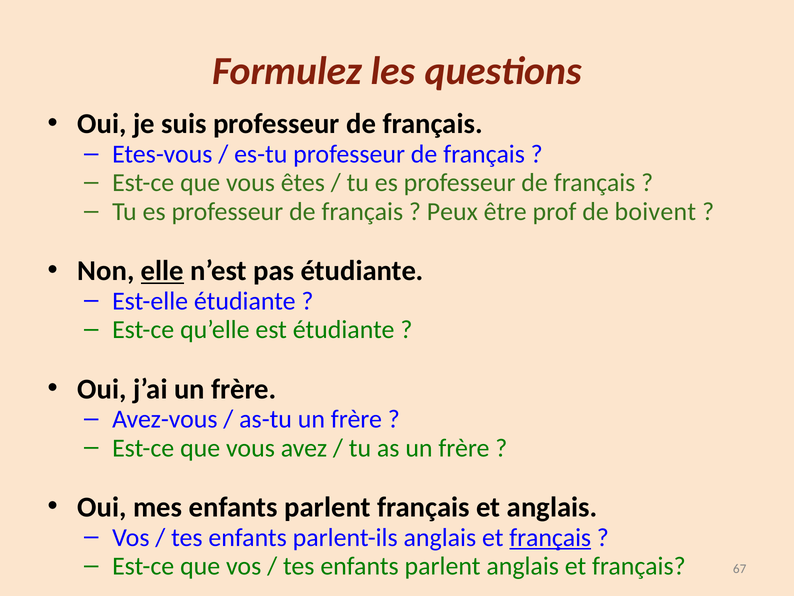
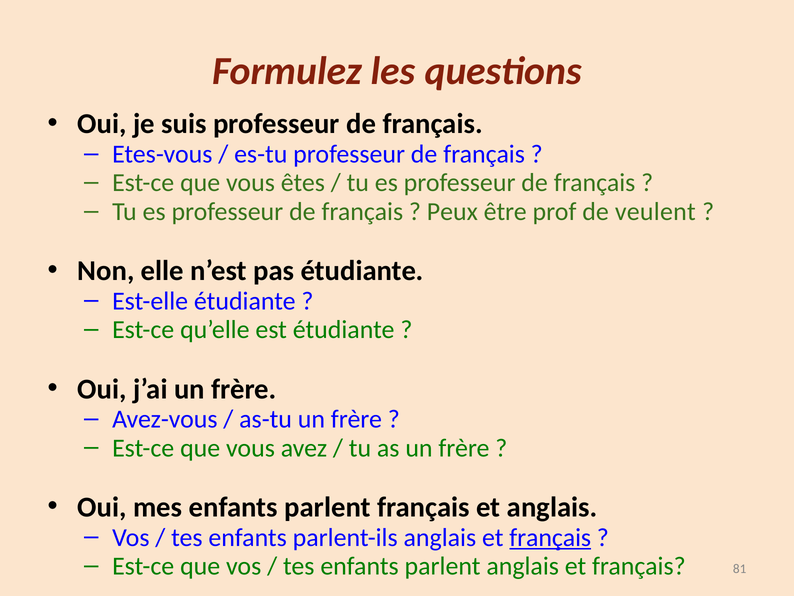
boivent: boivent -> veulent
elle underline: present -> none
67: 67 -> 81
